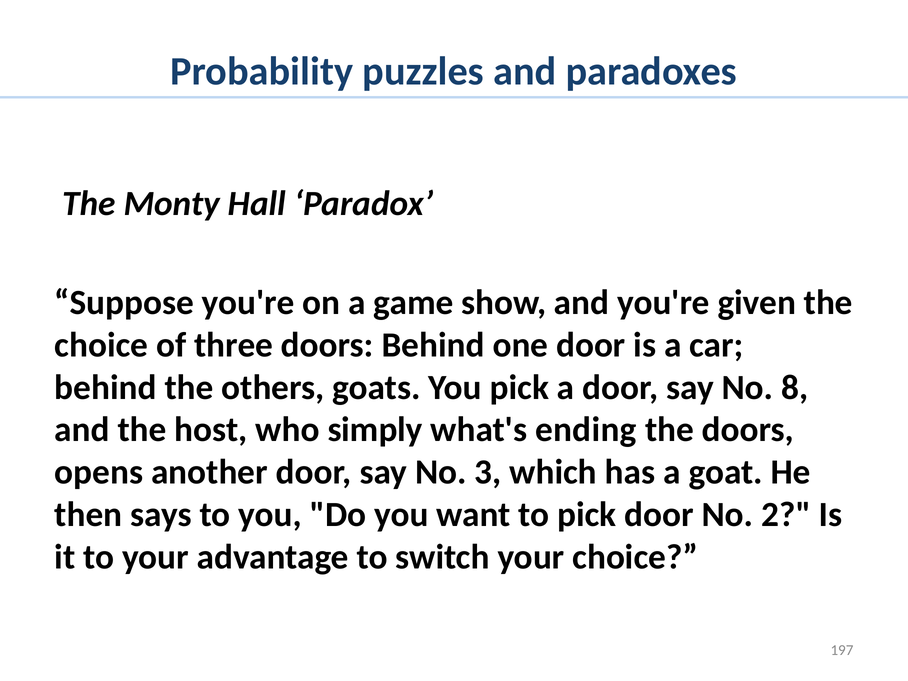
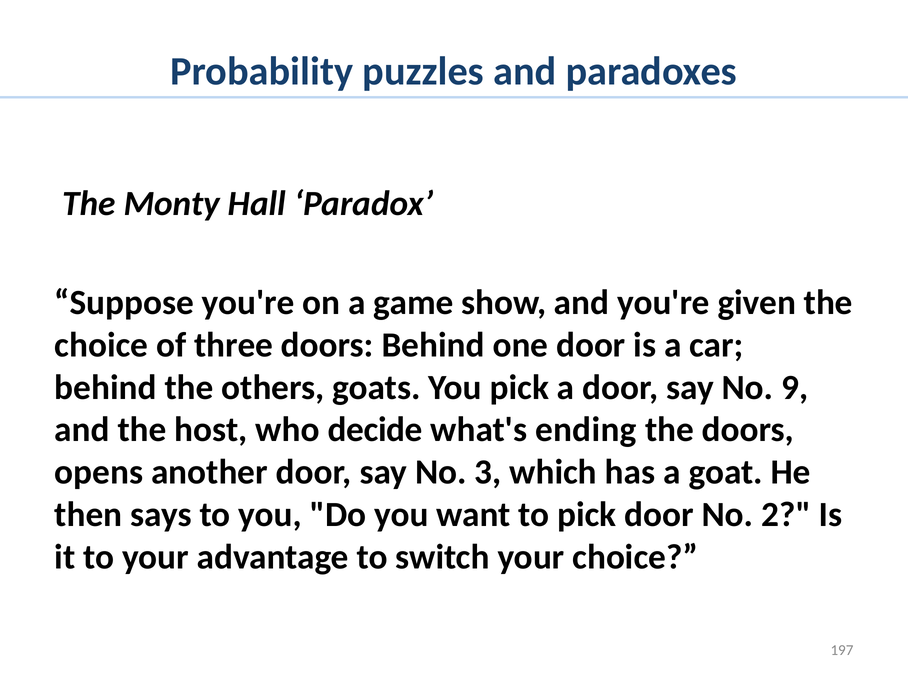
8: 8 -> 9
simply: simply -> decide
